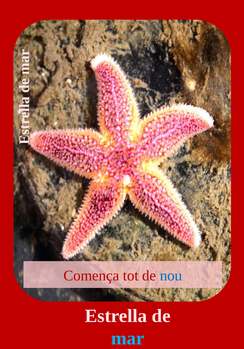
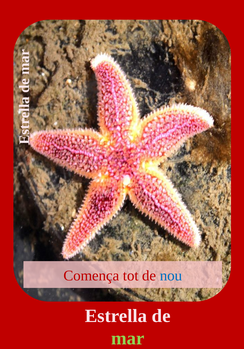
mar colour: light blue -> light green
